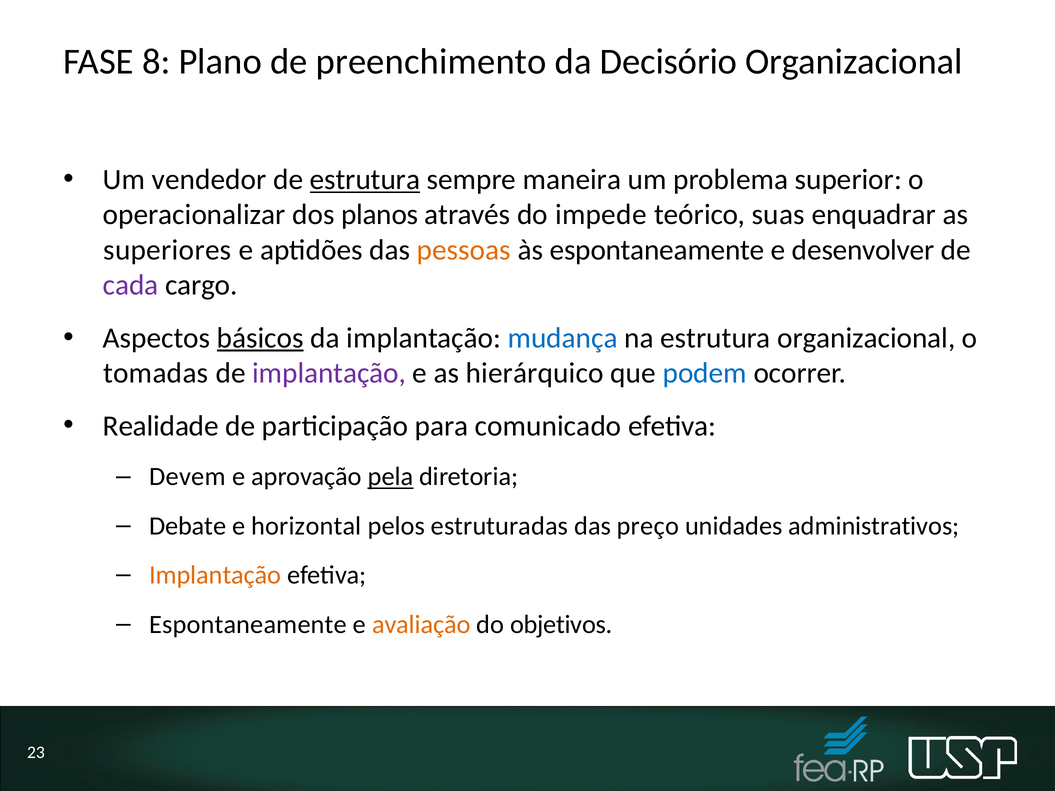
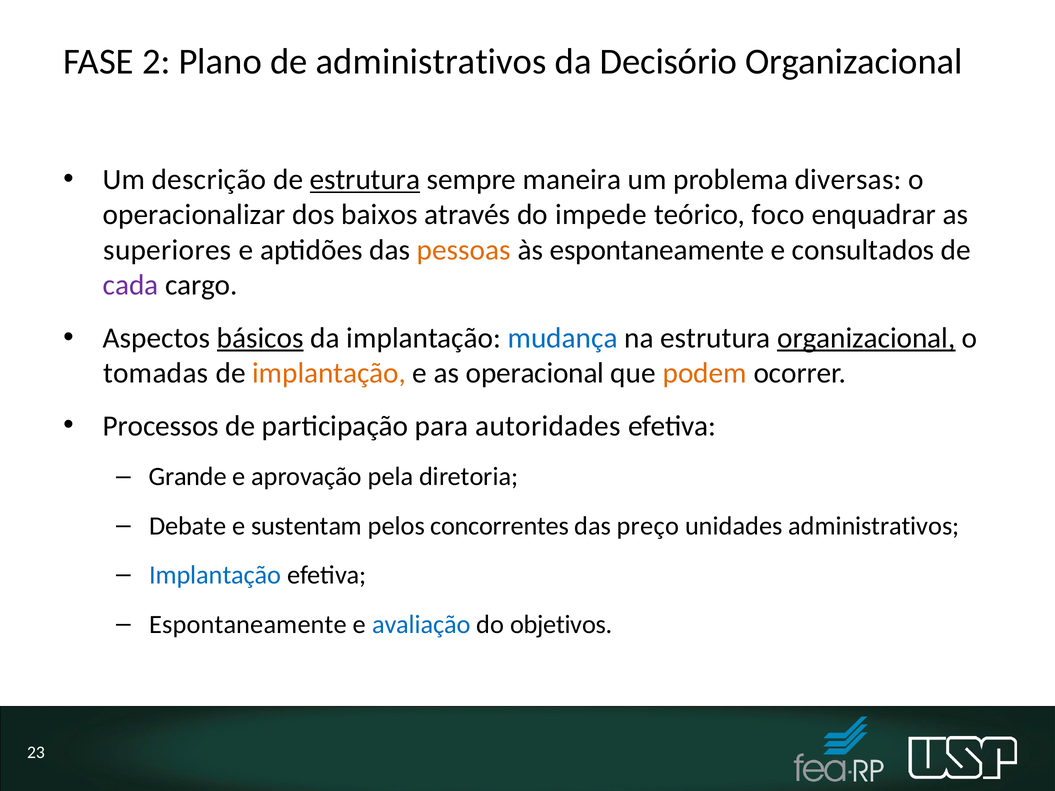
8: 8 -> 2
de preenchimento: preenchimento -> administrativos
vendedor: vendedor -> descrição
superior: superior -> diversas
planos: planos -> baixos
suas: suas -> foco
desenvolver: desenvolver -> consultados
organizacional at (866, 338) underline: none -> present
implantação at (329, 373) colour: purple -> orange
hierárquico: hierárquico -> operacional
podem colour: blue -> orange
Realidade: Realidade -> Processos
comunicado: comunicado -> autoridades
Devem: Devem -> Grande
pela underline: present -> none
horizontal: horizontal -> sustentam
estruturadas: estruturadas -> concorrentes
Implantação at (215, 575) colour: orange -> blue
avaliação colour: orange -> blue
